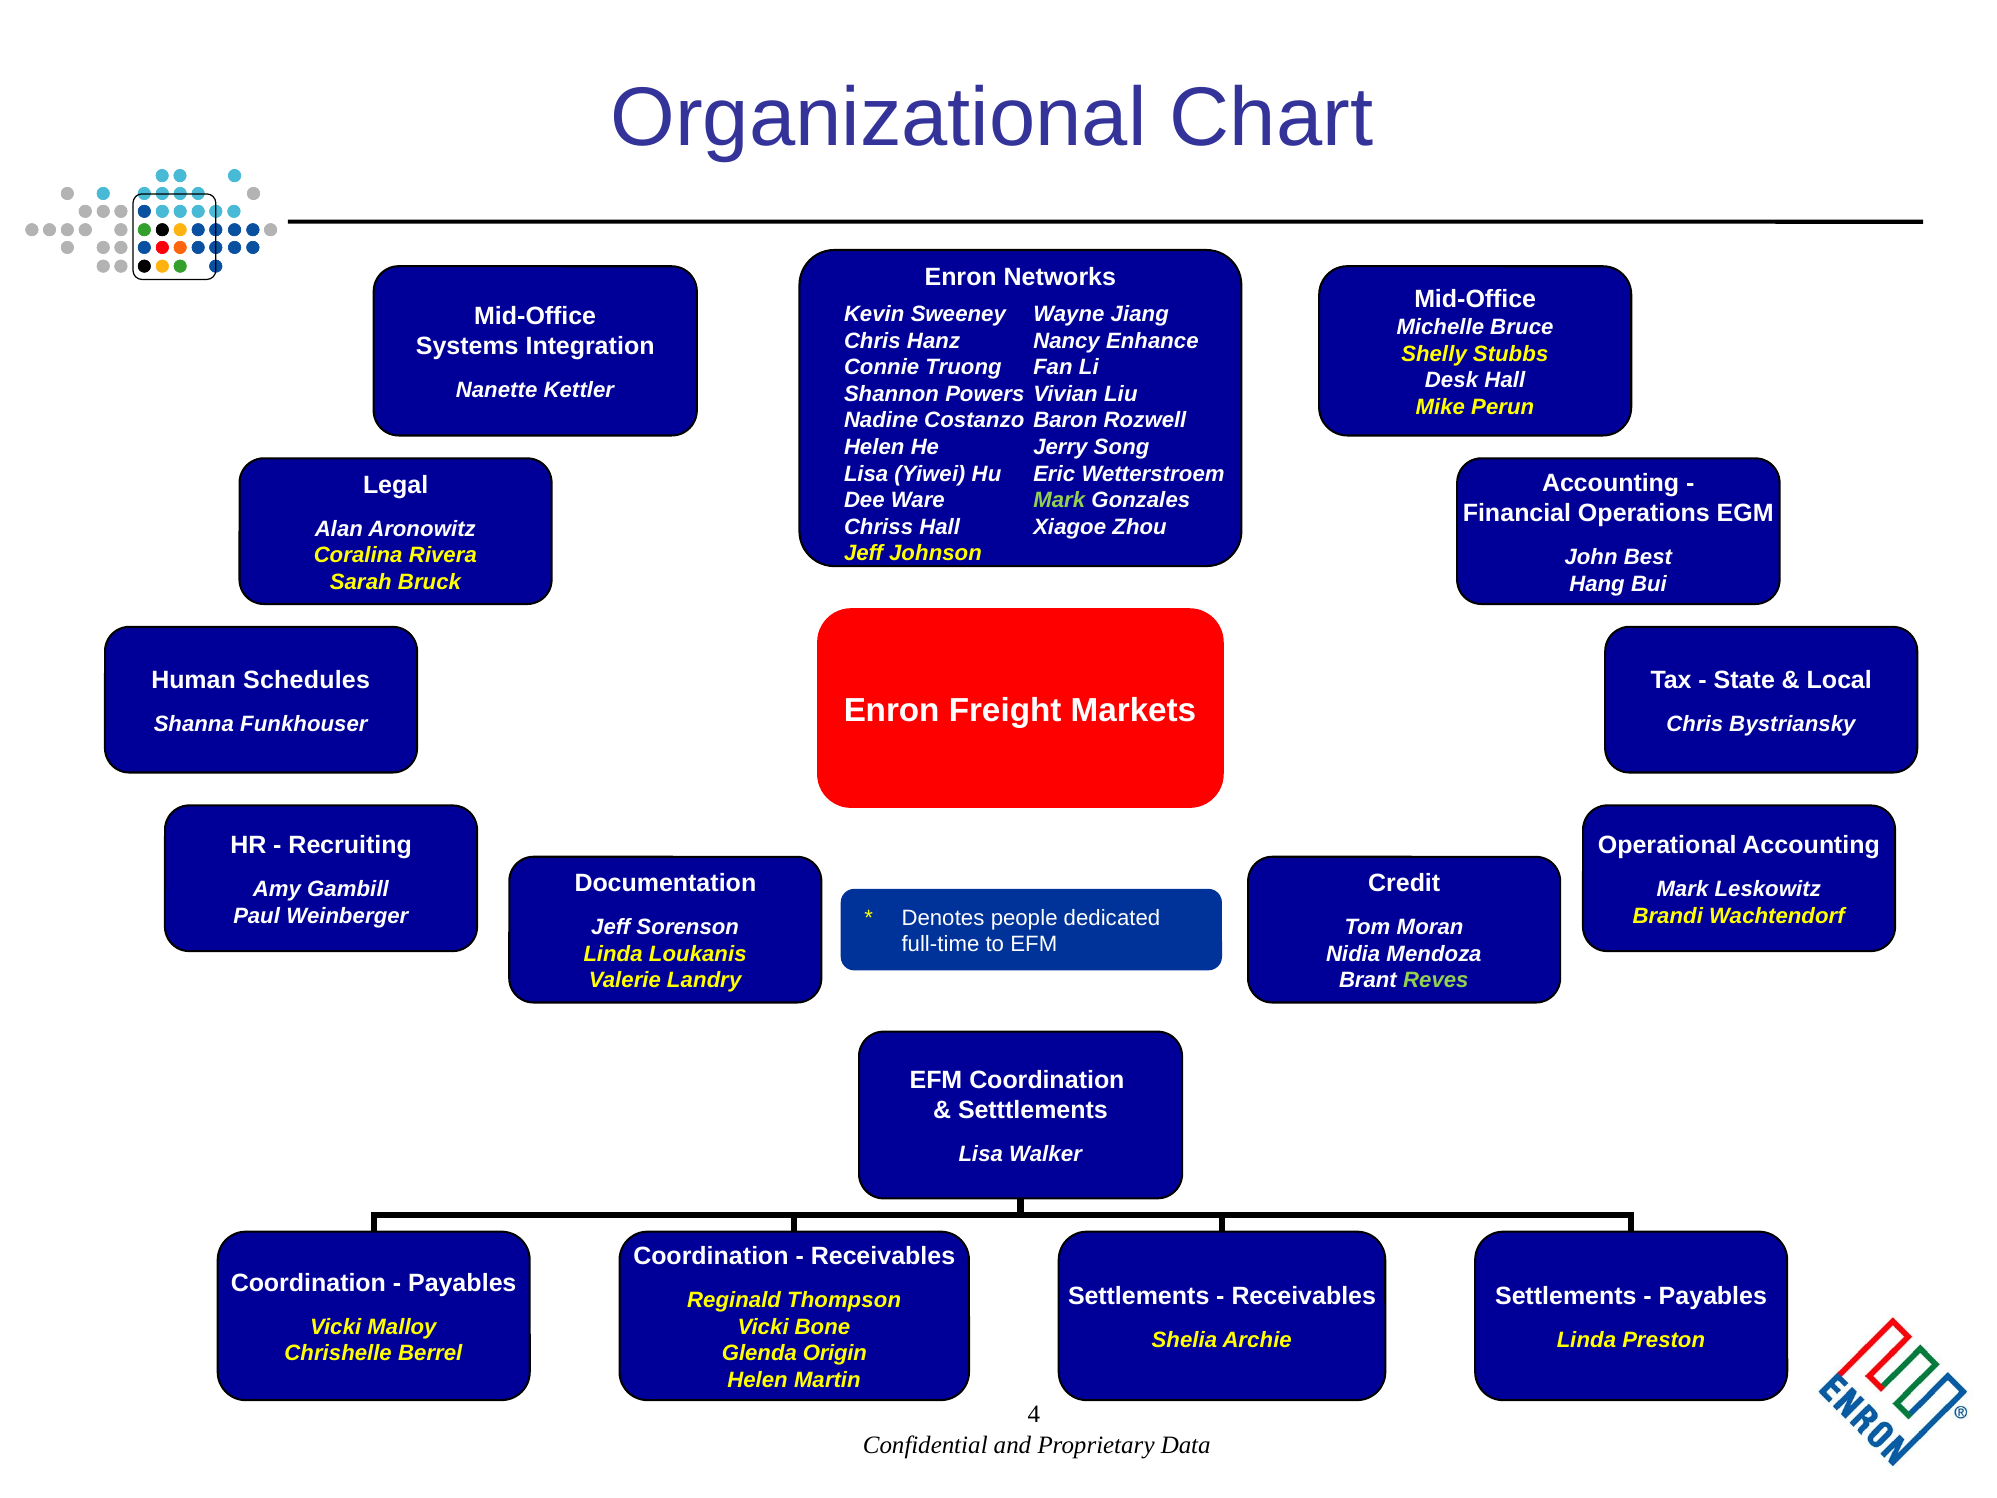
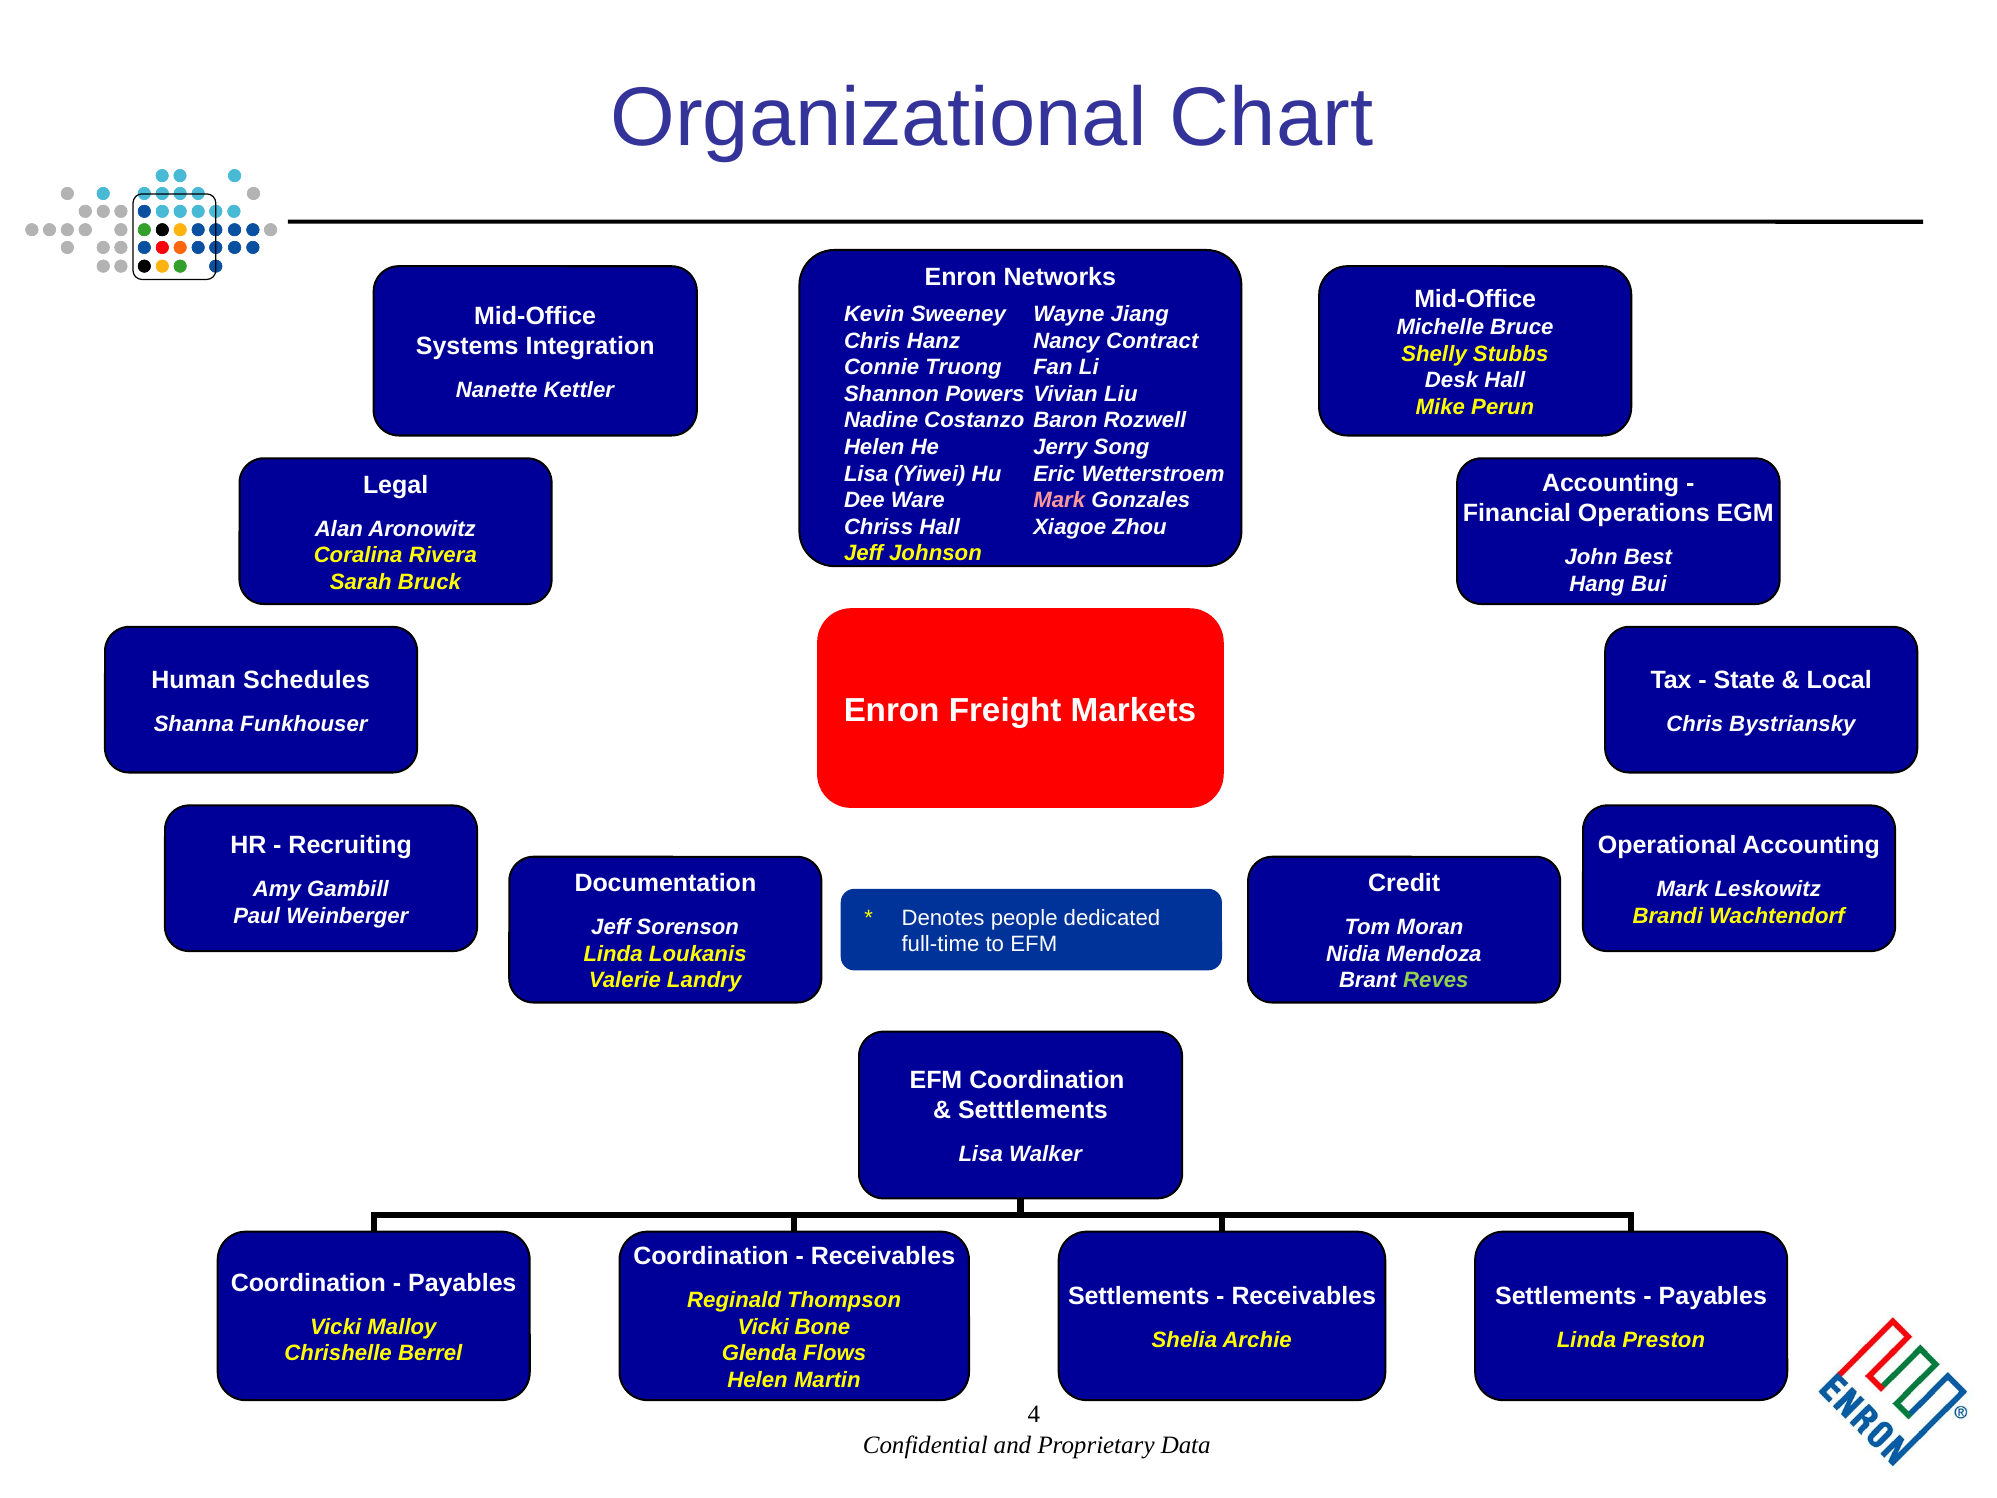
Enhance: Enhance -> Contract
Mark at (1059, 500) colour: light green -> pink
Origin: Origin -> Flows
